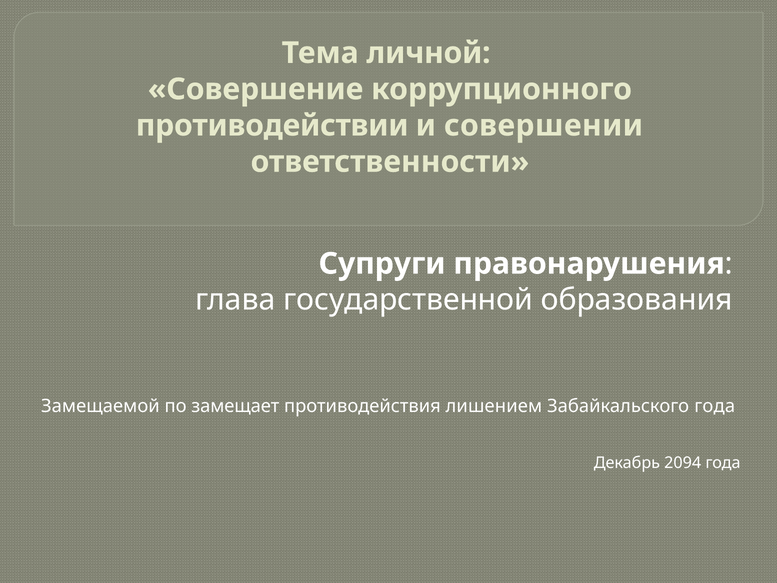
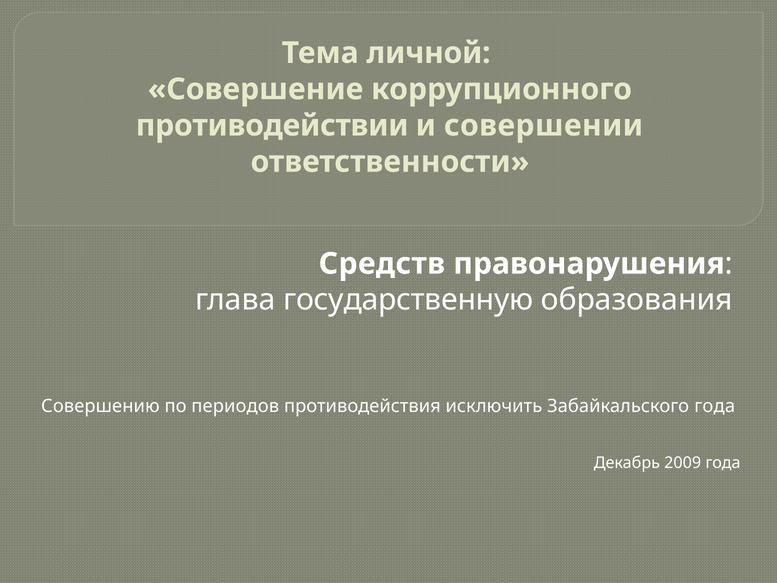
Супруги: Супруги -> Средств
государственной: государственной -> государственную
Замещаемой: Замещаемой -> Совершению
замещает: замещает -> периодов
лишением: лишением -> исключить
2094: 2094 -> 2009
